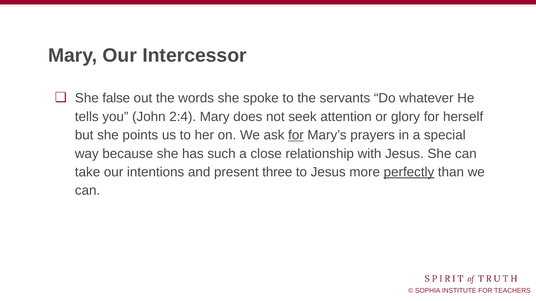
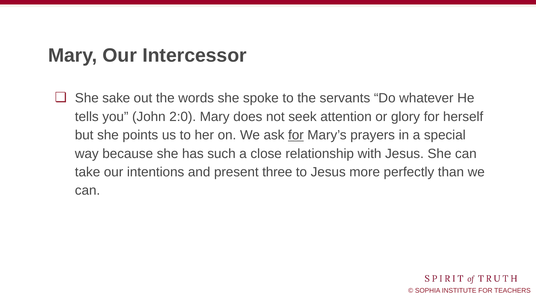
false: false -> sake
2:4: 2:4 -> 2:0
perfectly underline: present -> none
